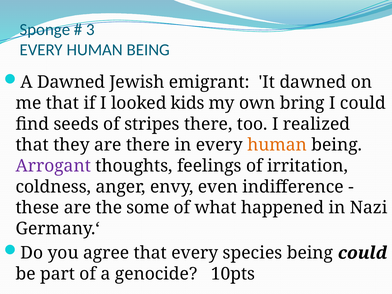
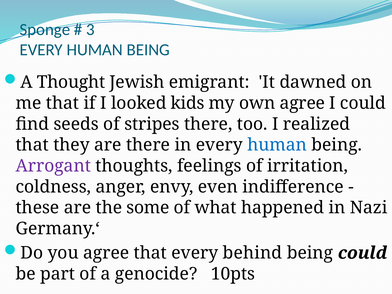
A Dawned: Dawned -> Thought
own bring: bring -> agree
human at (277, 145) colour: orange -> blue
species: species -> behind
